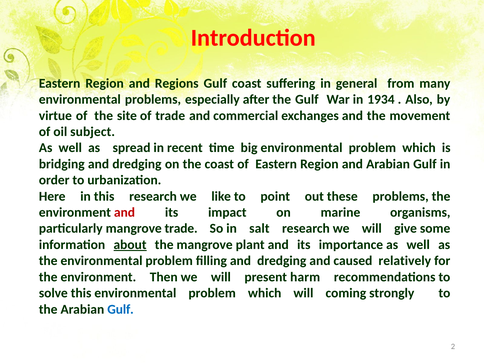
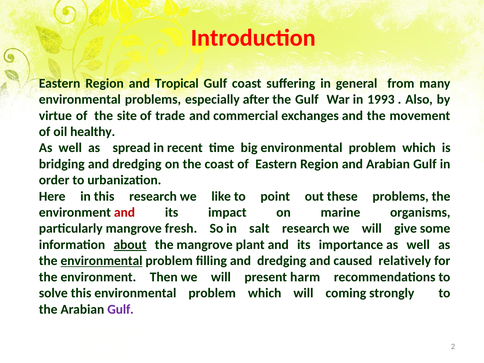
Regions: Regions -> Tropical
1934: 1934 -> 1993
subject: subject -> healthy
mangrove trade: trade -> fresh
environmental at (102, 261) underline: none -> present
Gulf at (121, 309) colour: blue -> purple
